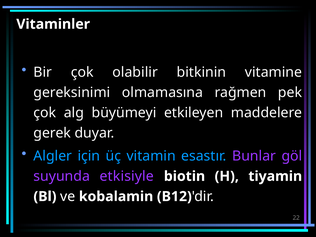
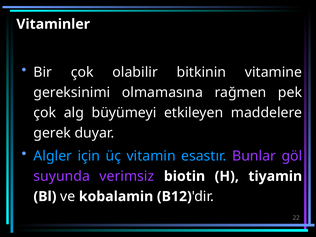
etkisiyle: etkisiyle -> verimsiz
